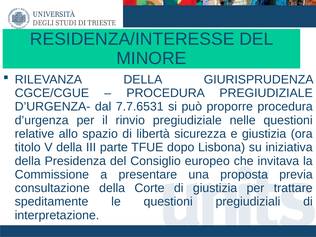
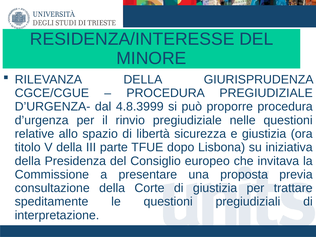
7.7.6531: 7.7.6531 -> 4.8.3999
